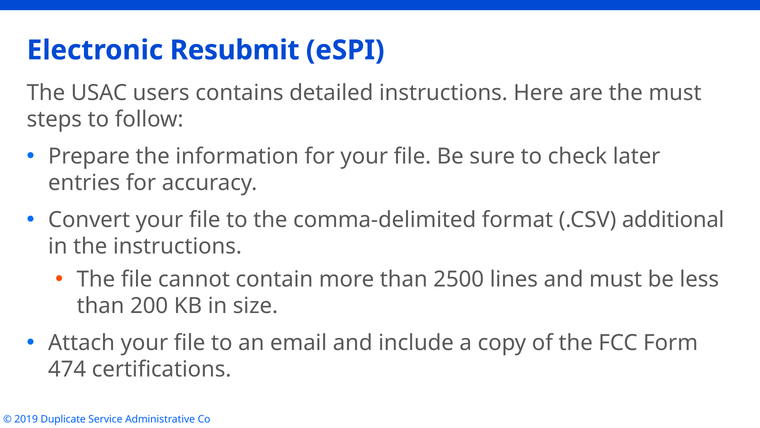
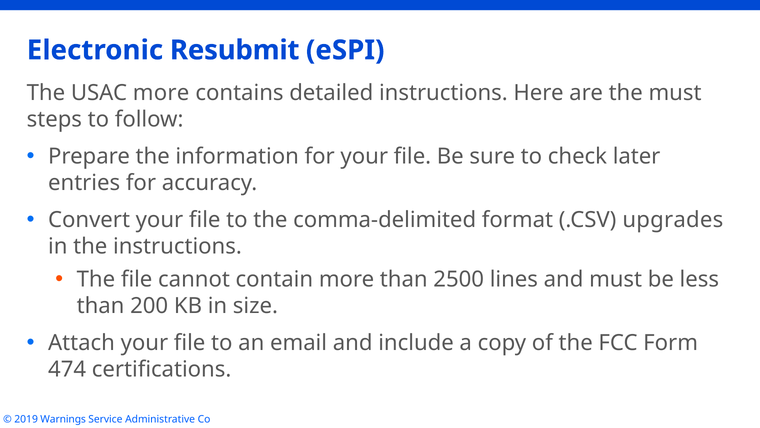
USAC users: users -> more
additional: additional -> upgrades
Duplicate: Duplicate -> Warnings
